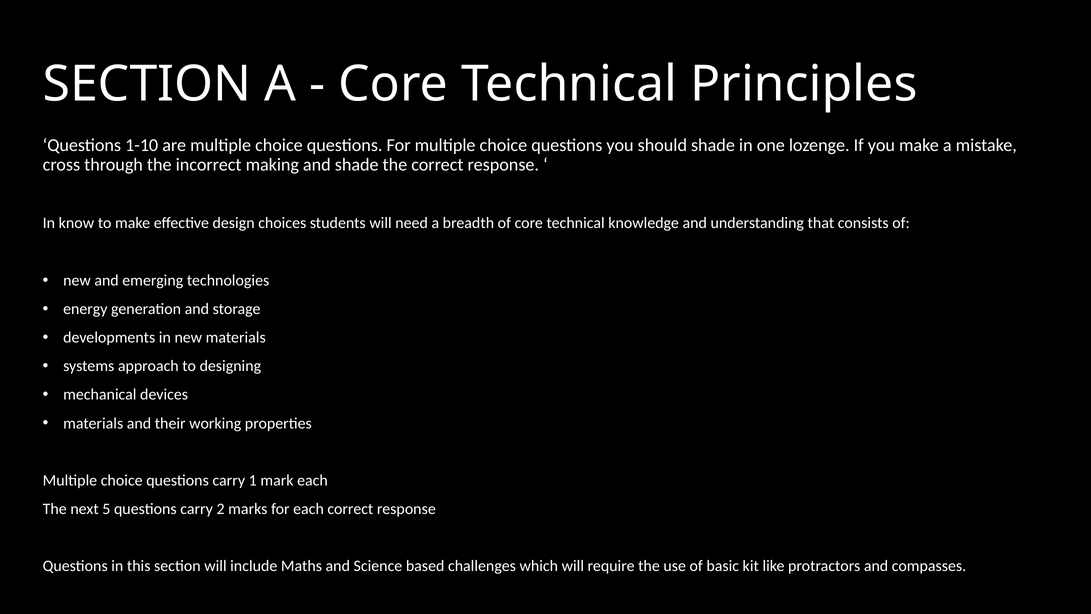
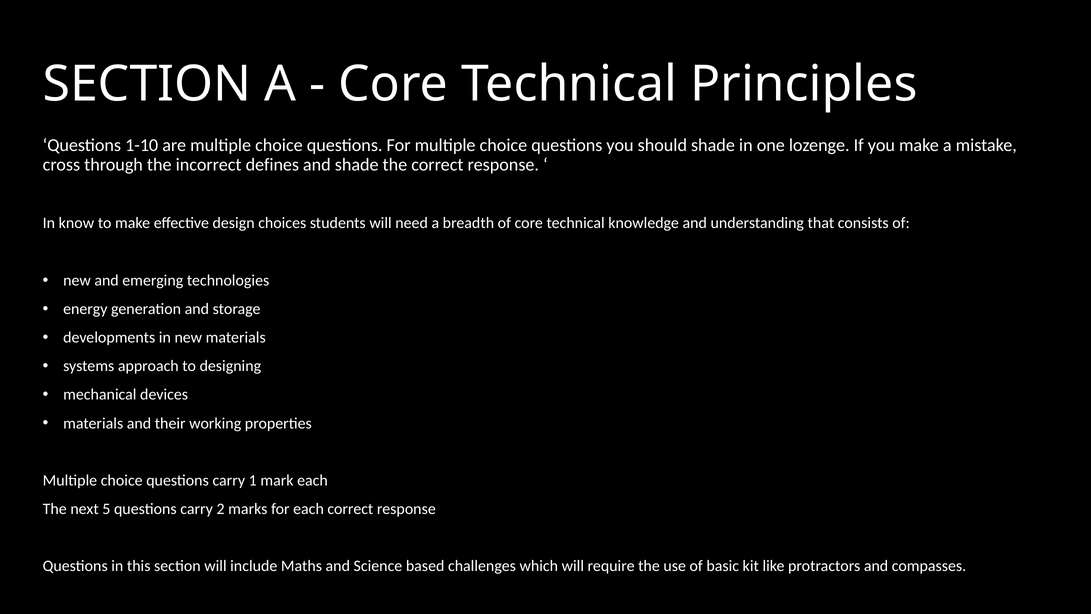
making: making -> defines
